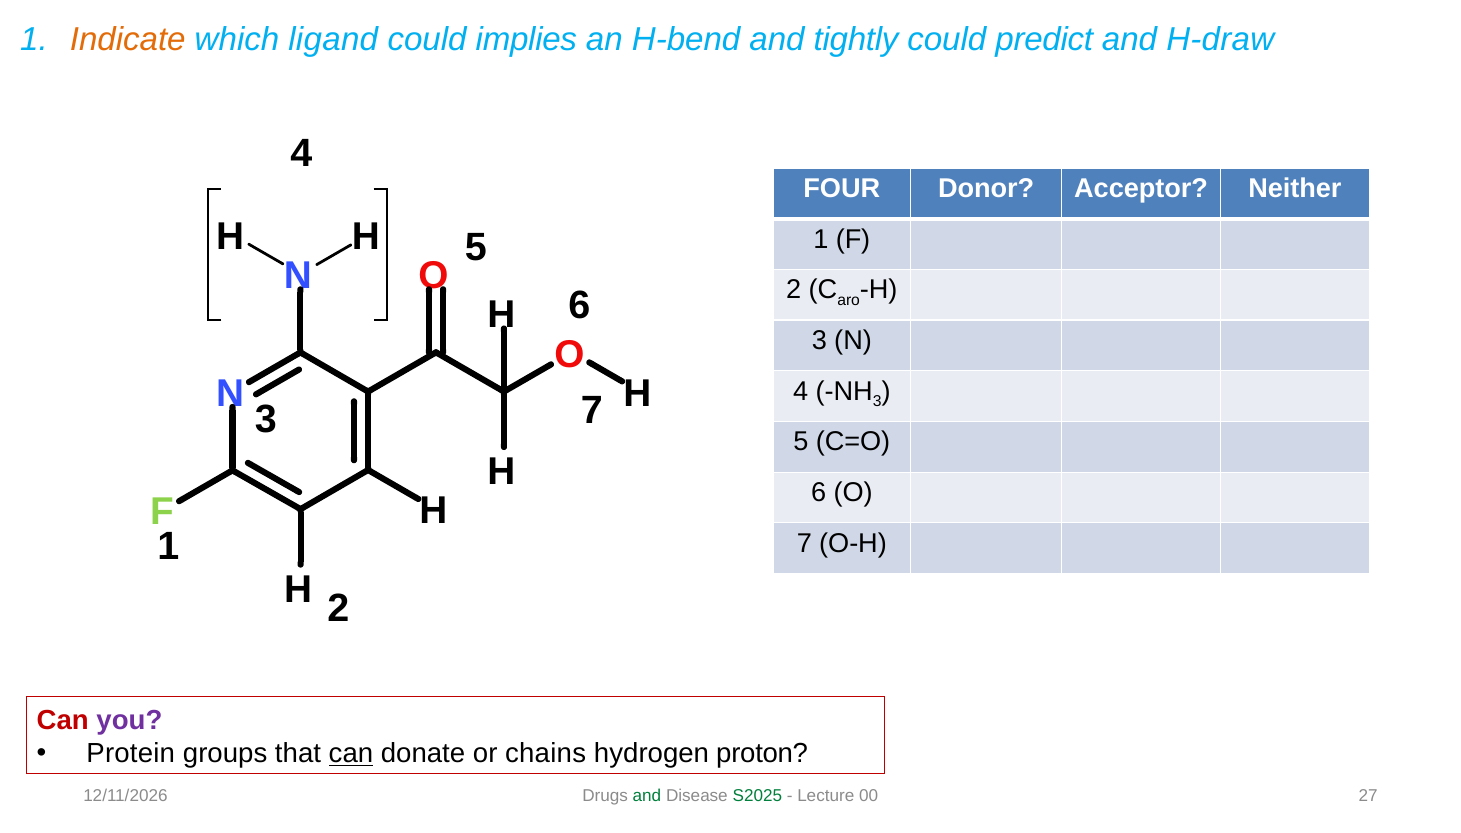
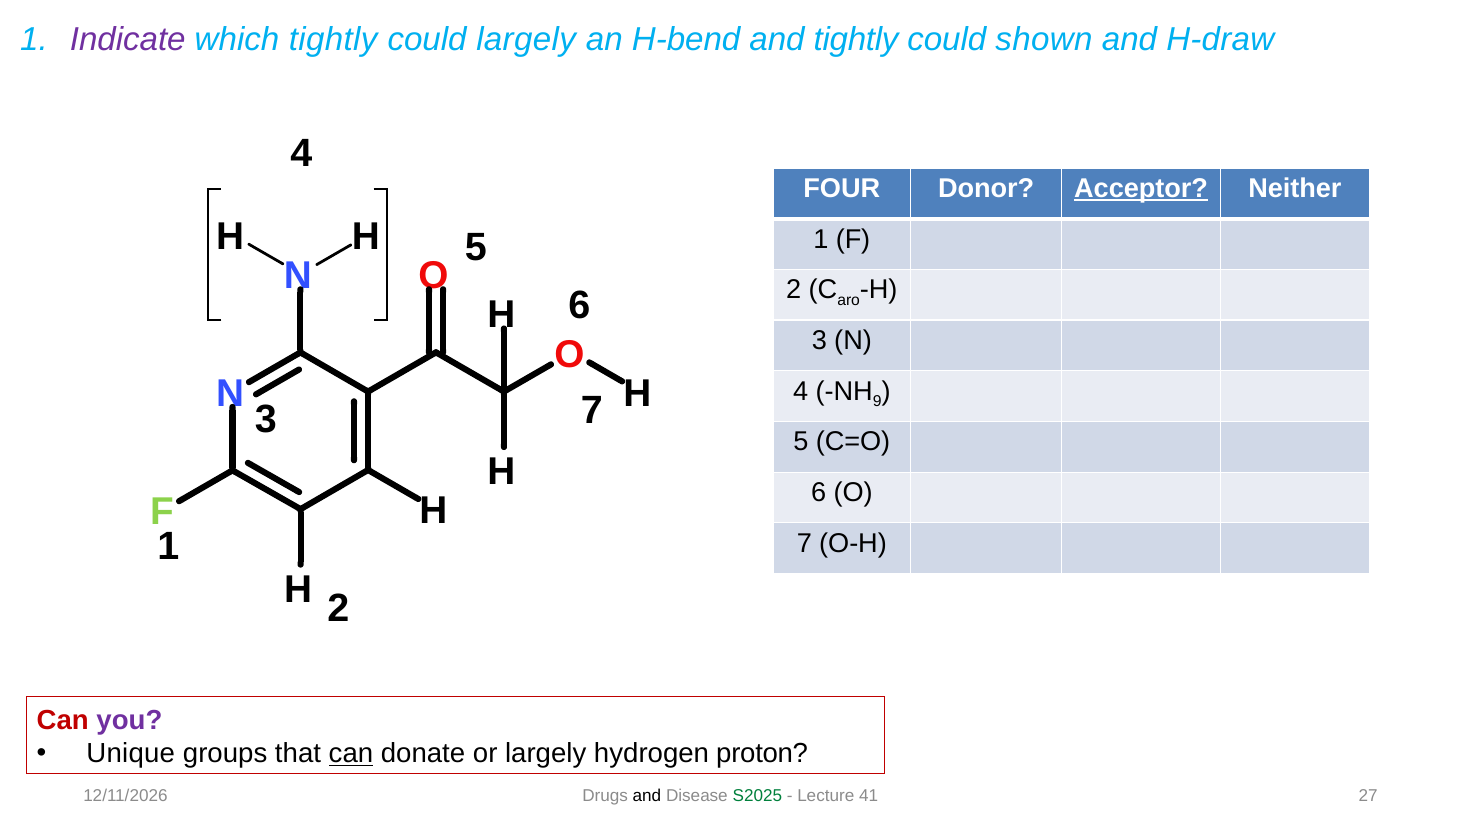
Indicate colour: orange -> purple
which ligand: ligand -> tightly
could implies: implies -> largely
predict: predict -> shown
Acceptor underline: none -> present
3 at (877, 402): 3 -> 9
Protein: Protein -> Unique
or chains: chains -> largely
and at (647, 796) colour: green -> black
00: 00 -> 41
